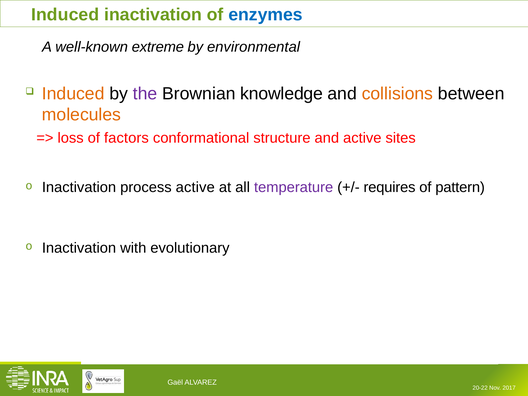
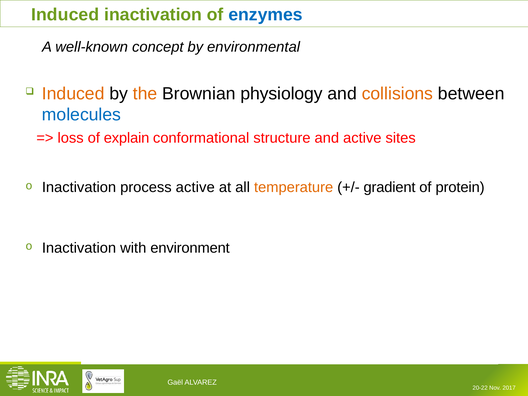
extreme: extreme -> concept
the colour: purple -> orange
knowledge: knowledge -> physiology
molecules colour: orange -> blue
factors: factors -> explain
temperature colour: purple -> orange
requires: requires -> gradient
pattern: pattern -> protein
evolutionary: evolutionary -> environment
